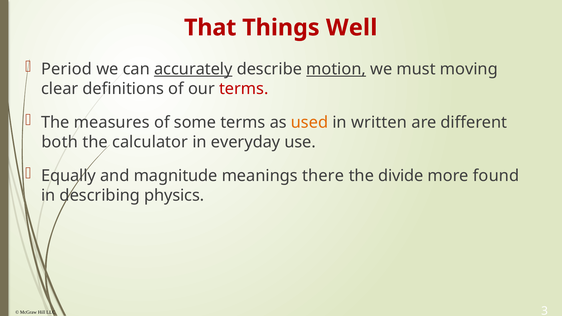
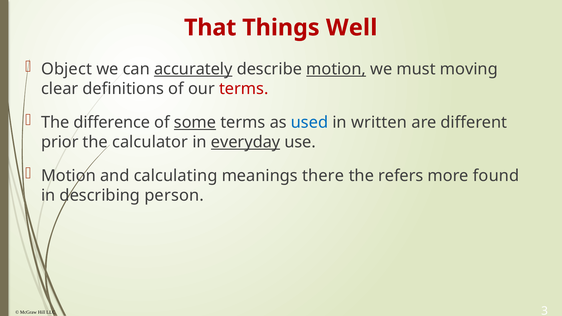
Period: Period -> Object
measures: measures -> difference
some underline: none -> present
used colour: orange -> blue
both: both -> prior
everyday underline: none -> present
Equally at (68, 176): Equally -> Motion
magnitude: magnitude -> calculating
divide: divide -> refers
physics: physics -> person
